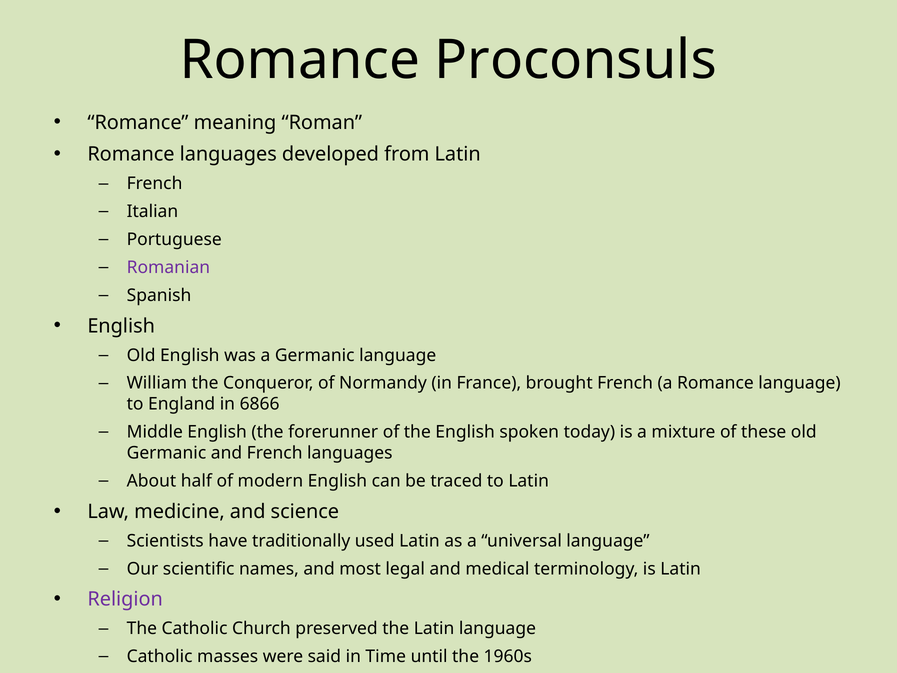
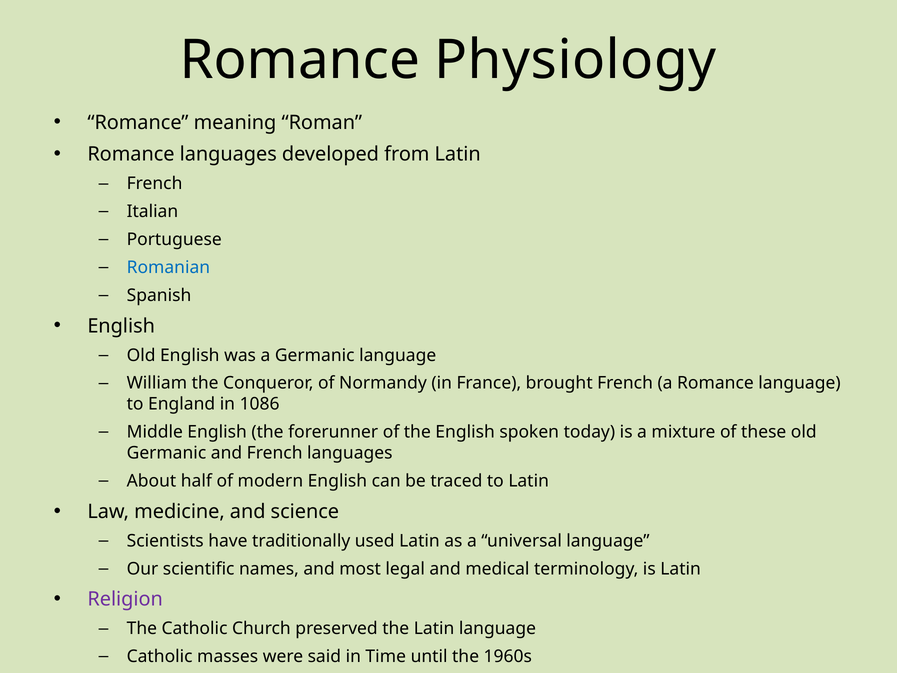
Proconsuls: Proconsuls -> Physiology
Romanian colour: purple -> blue
6866: 6866 -> 1086
